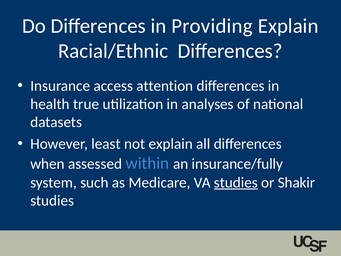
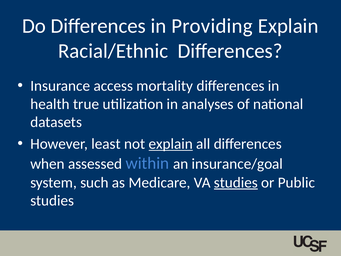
attention: attention -> mortality
explain at (171, 144) underline: none -> present
insurance/fully: insurance/fully -> insurance/goal
Shakir: Shakir -> Public
